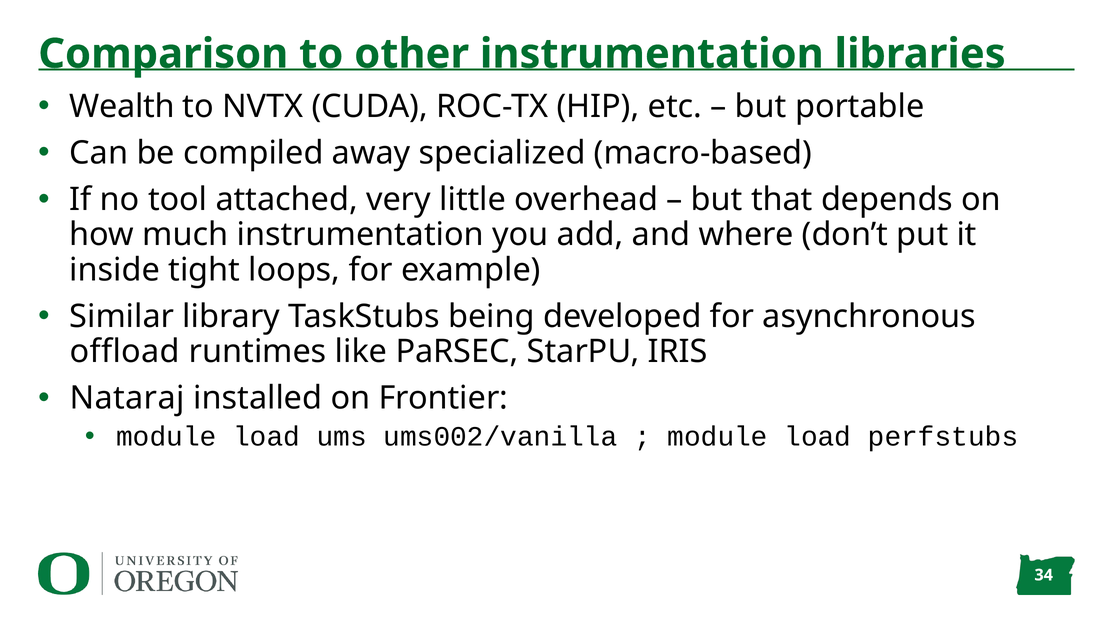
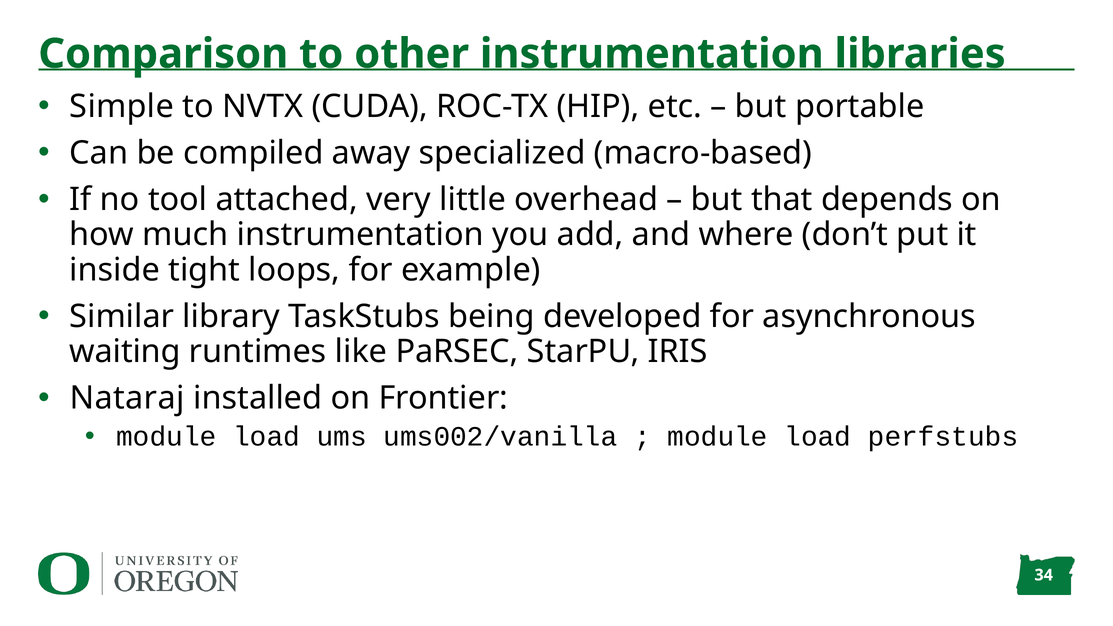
Wealth: Wealth -> Simple
offload: offload -> waiting
